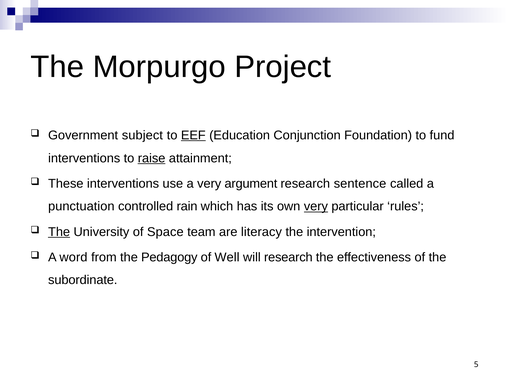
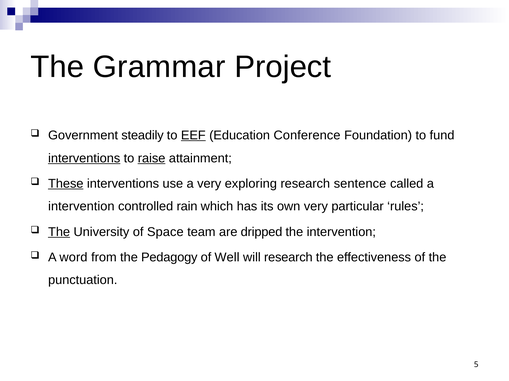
Morpurgo: Morpurgo -> Grammar
subject: subject -> steadily
Conjunction: Conjunction -> Conference
interventions at (84, 158) underline: none -> present
These underline: none -> present
argument: argument -> exploring
punctuation at (81, 207): punctuation -> intervention
very at (316, 207) underline: present -> none
literacy: literacy -> dripped
subordinate: subordinate -> punctuation
